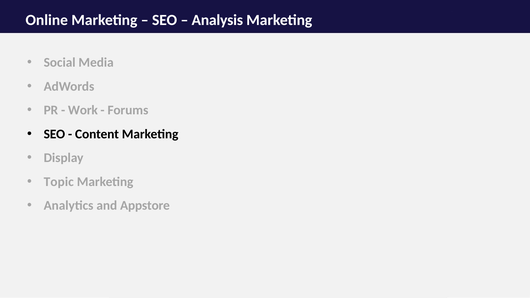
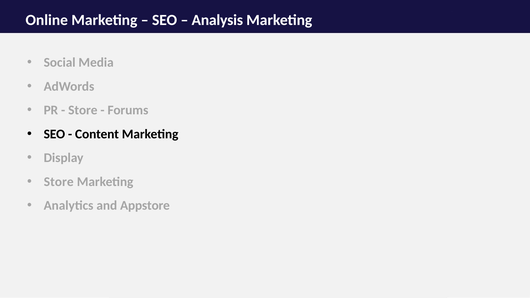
Work at (83, 110): Work -> Store
Topic at (59, 182): Topic -> Store
